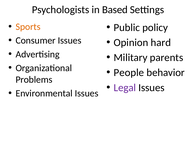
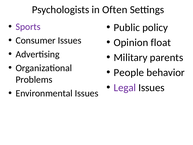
Based: Based -> Often
Sports colour: orange -> purple
hard: hard -> float
